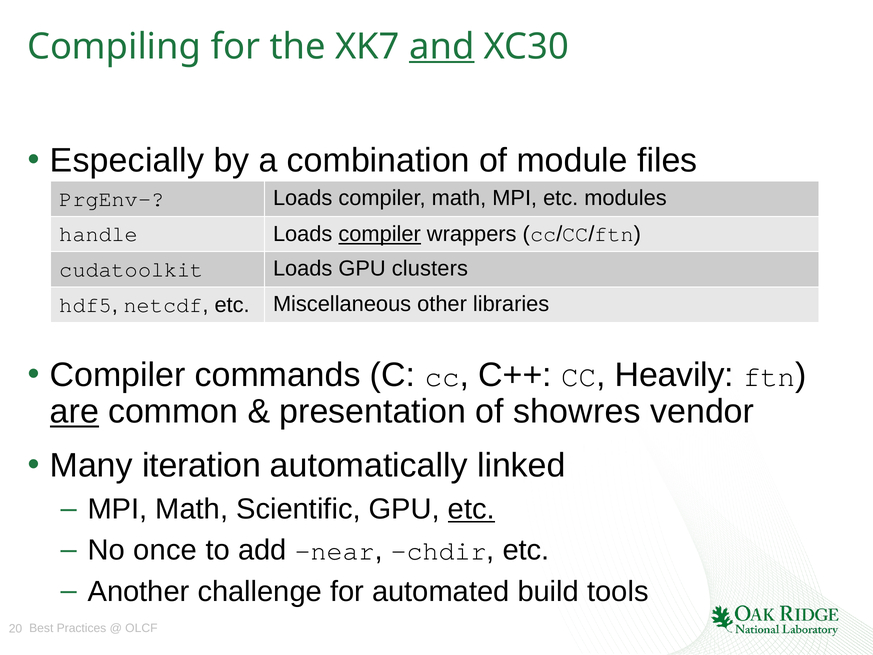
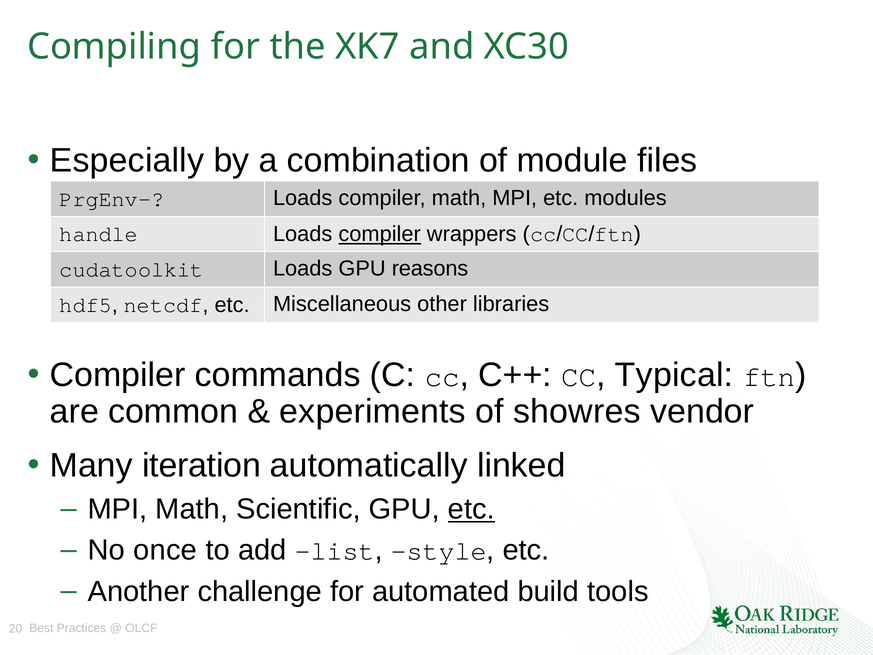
and underline: present -> none
clusters: clusters -> reasons
Heavily: Heavily -> Typical
are underline: present -> none
presentation: presentation -> experiments
near: near -> list
chdir: chdir -> style
